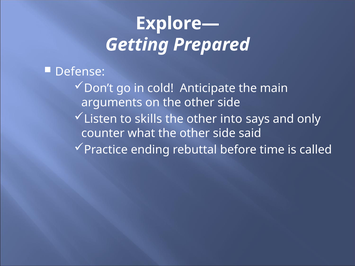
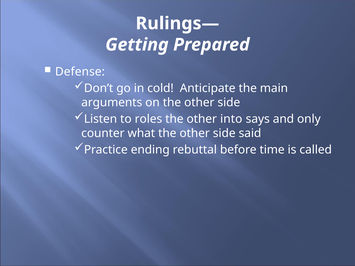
Explore—: Explore— -> Rulings—
skills: skills -> roles
